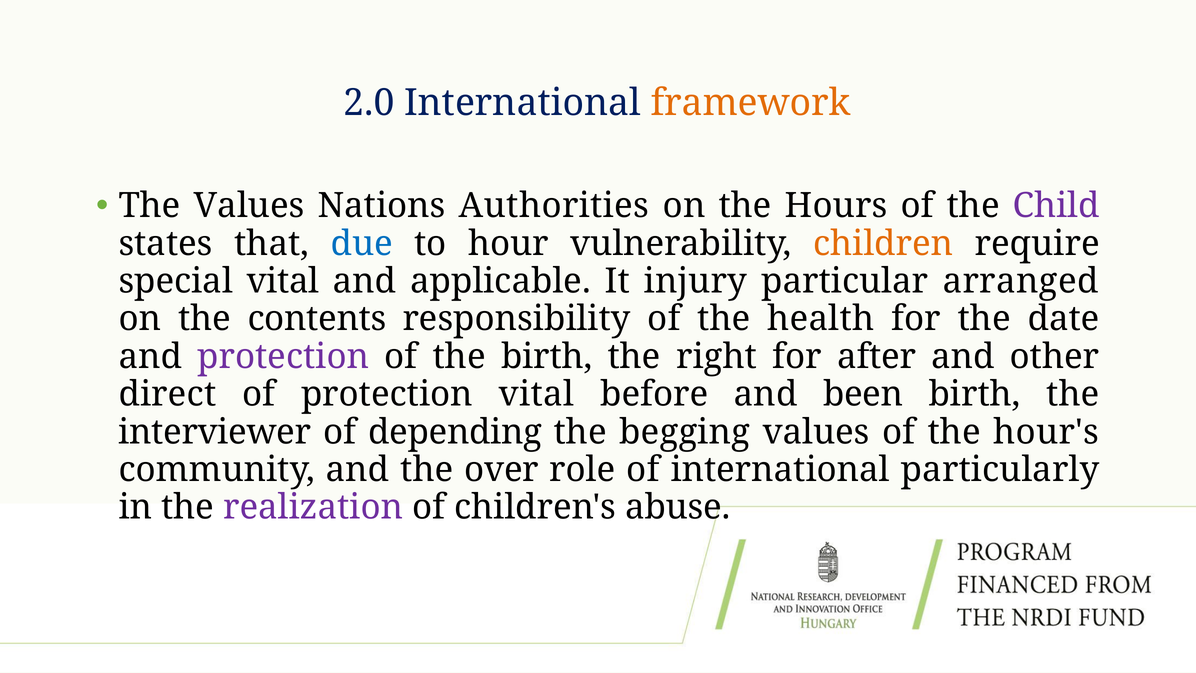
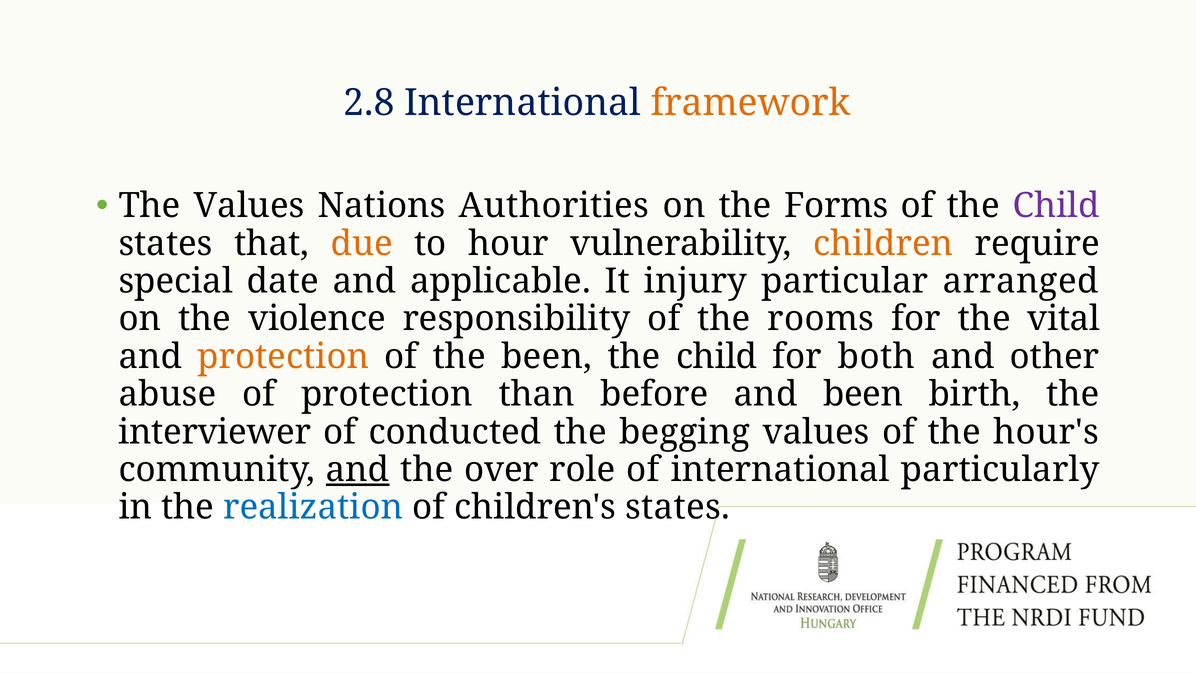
2.0: 2.0 -> 2.8
Hours: Hours -> Forms
due colour: blue -> orange
special vital: vital -> date
contents: contents -> violence
health: health -> rooms
date: date -> vital
protection at (283, 357) colour: purple -> orange
the birth: birth -> been
right at (717, 357): right -> child
after: after -> both
direct: direct -> abuse
protection vital: vital -> than
depending: depending -> conducted
and at (358, 470) underline: none -> present
realization colour: purple -> blue
children's abuse: abuse -> states
